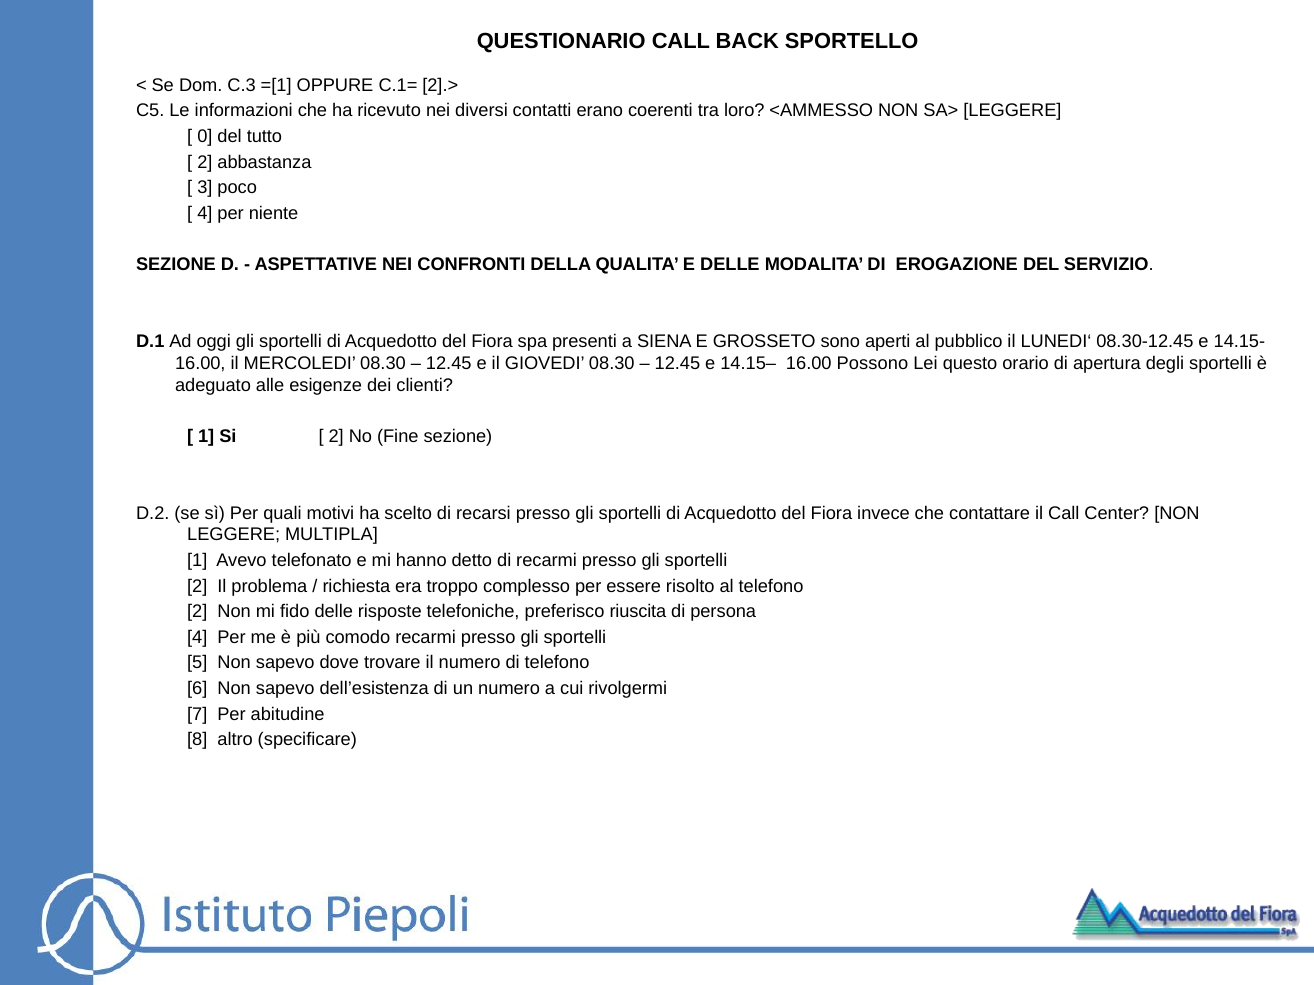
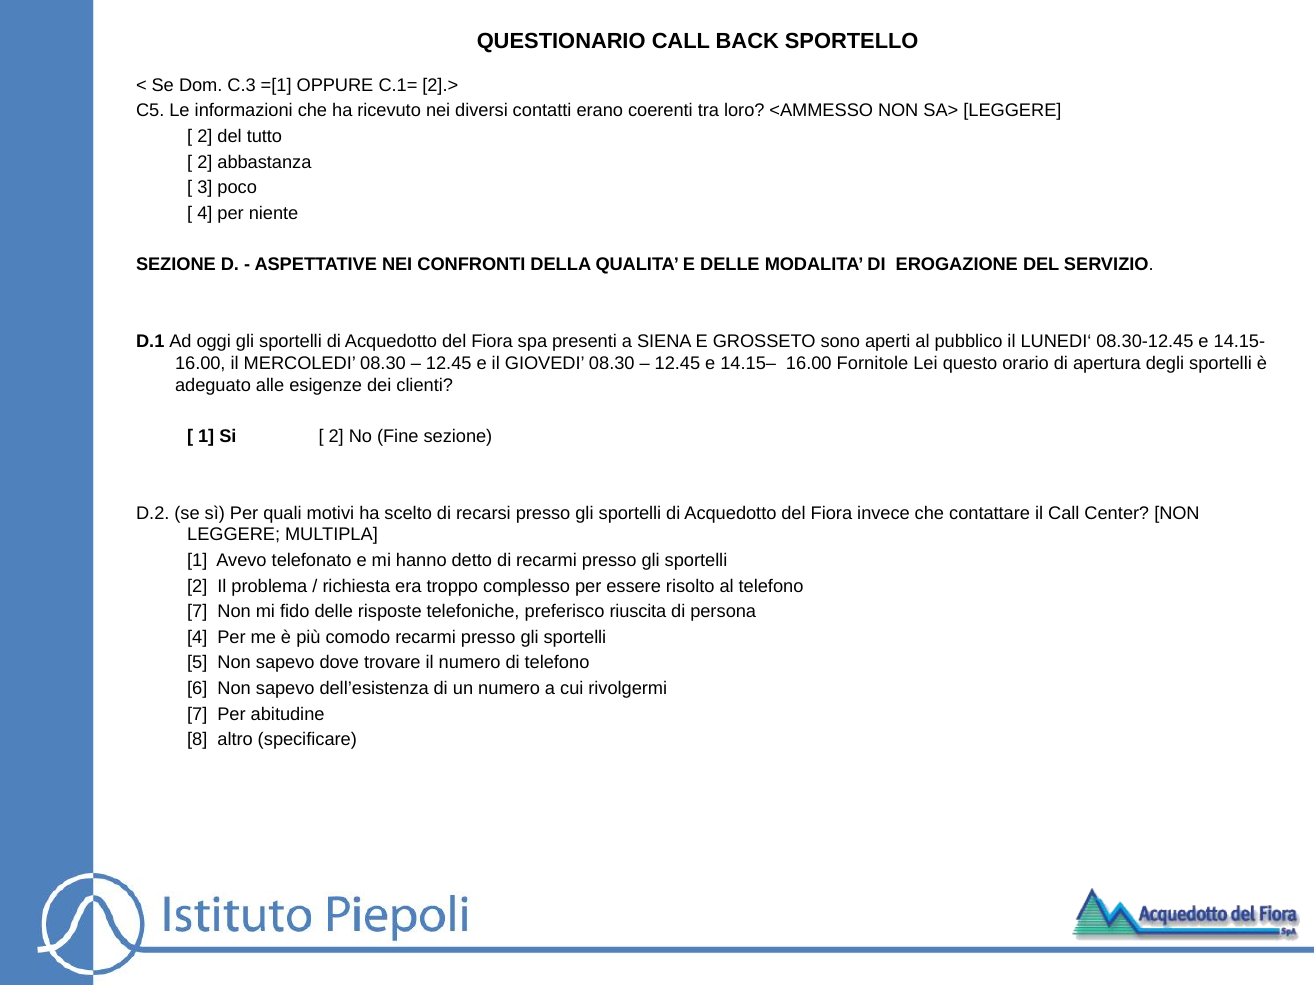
0 at (205, 136): 0 -> 2
Possono: Possono -> Fornitole
2 at (197, 612): 2 -> 7
